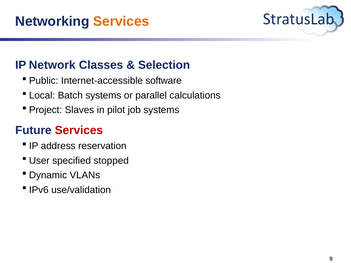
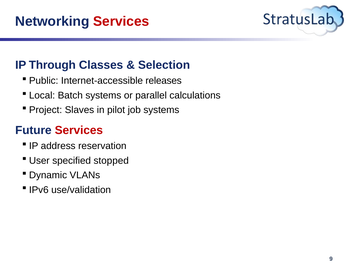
Services at (121, 21) colour: orange -> red
Network: Network -> Through
software: software -> releases
